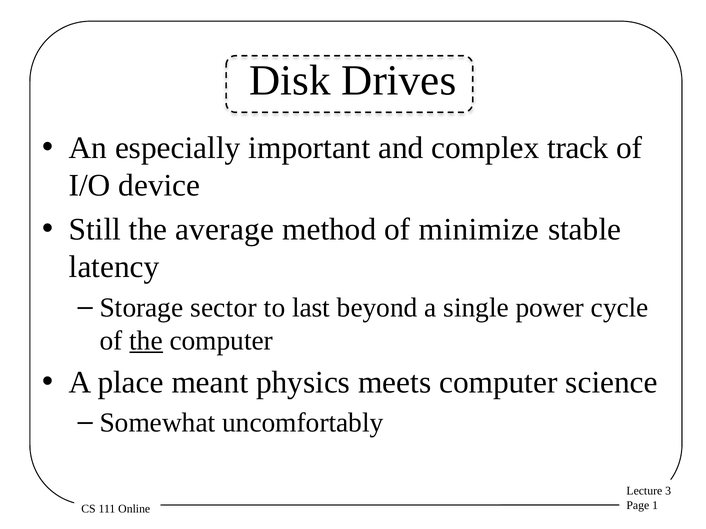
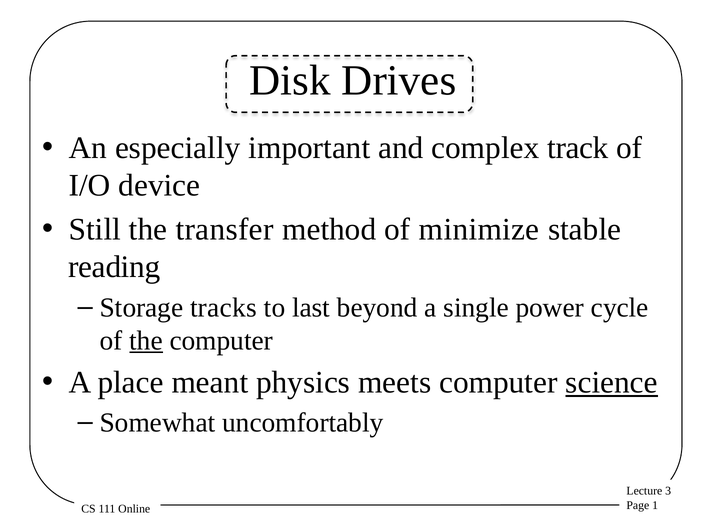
average: average -> transfer
latency: latency -> reading
sector: sector -> tracks
science underline: none -> present
